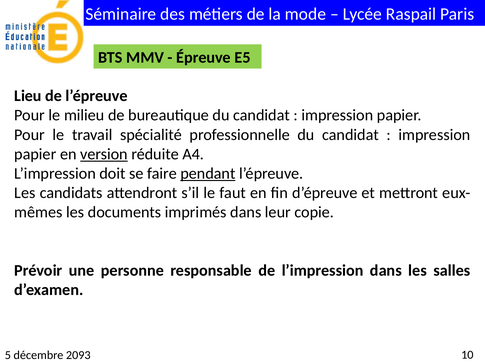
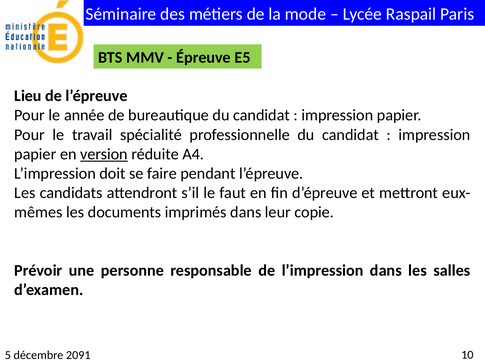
milieu: milieu -> année
pendant underline: present -> none
2093: 2093 -> 2091
